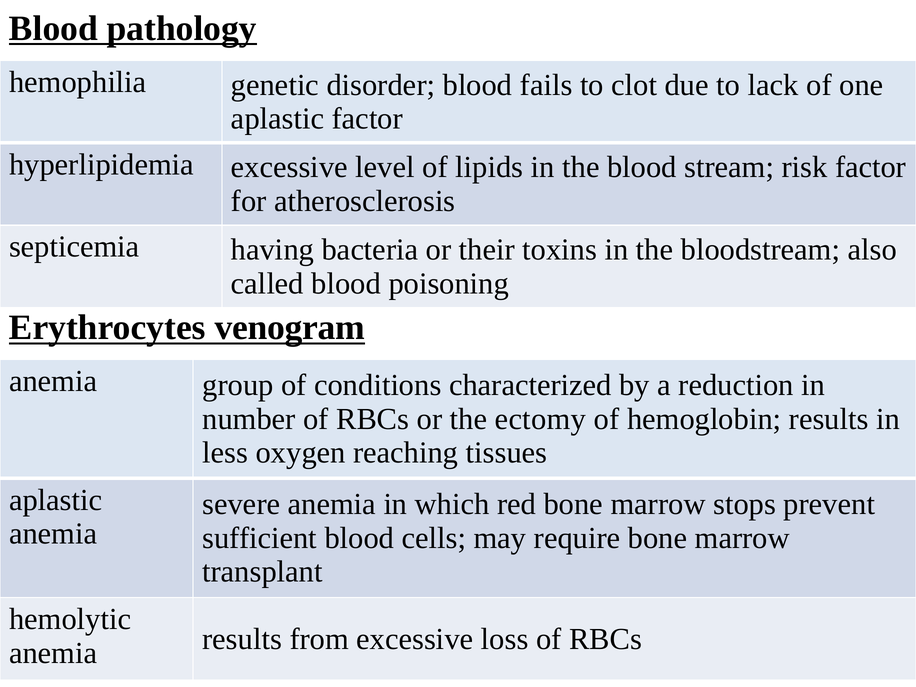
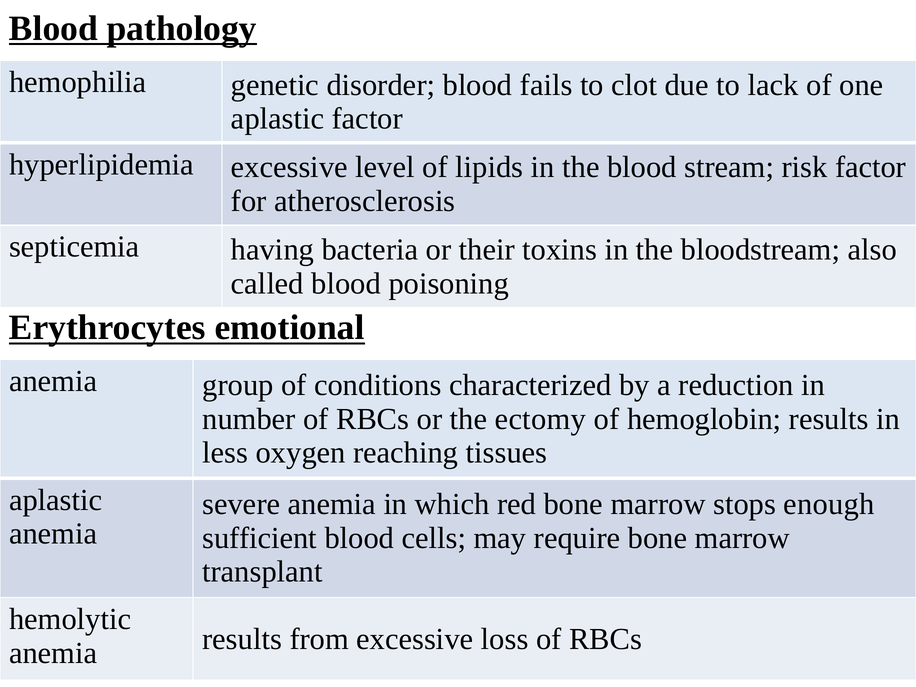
venogram: venogram -> emotional
prevent: prevent -> enough
